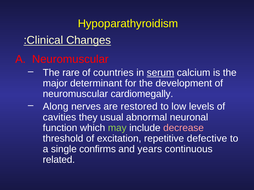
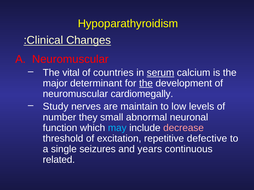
rare: rare -> vital
the at (146, 83) underline: none -> present
Along: Along -> Study
restored: restored -> maintain
cavities: cavities -> number
usual: usual -> small
may colour: light green -> light blue
confirms: confirms -> seizures
